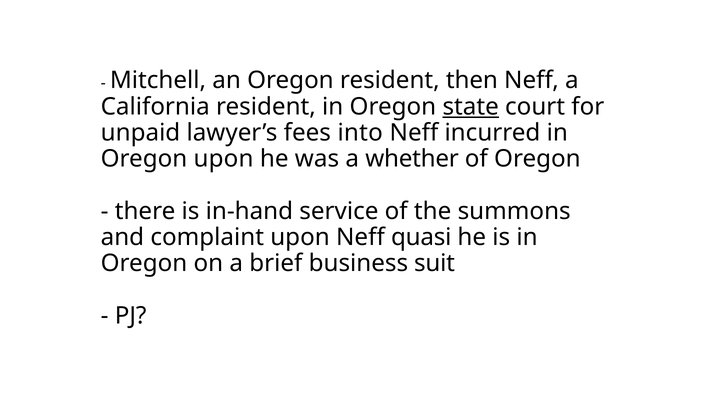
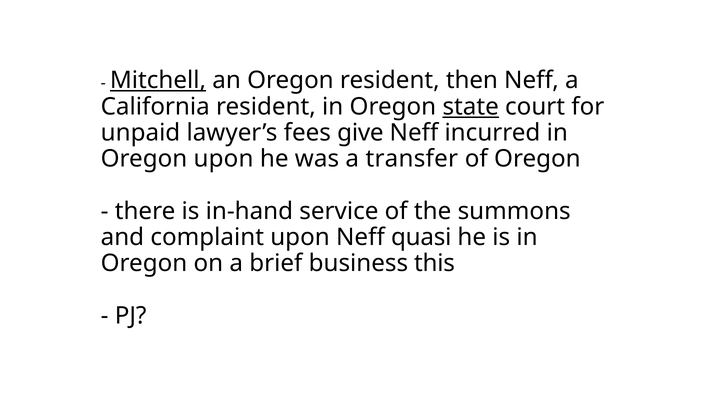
Mitchell underline: none -> present
into: into -> give
whether: whether -> transfer
suit: suit -> this
